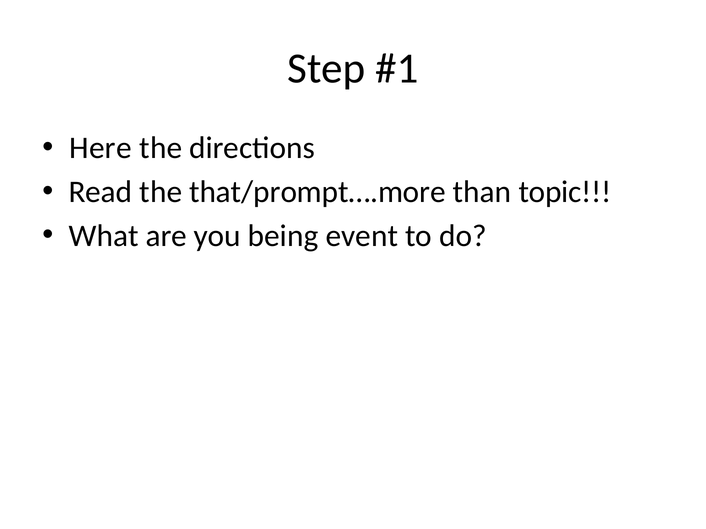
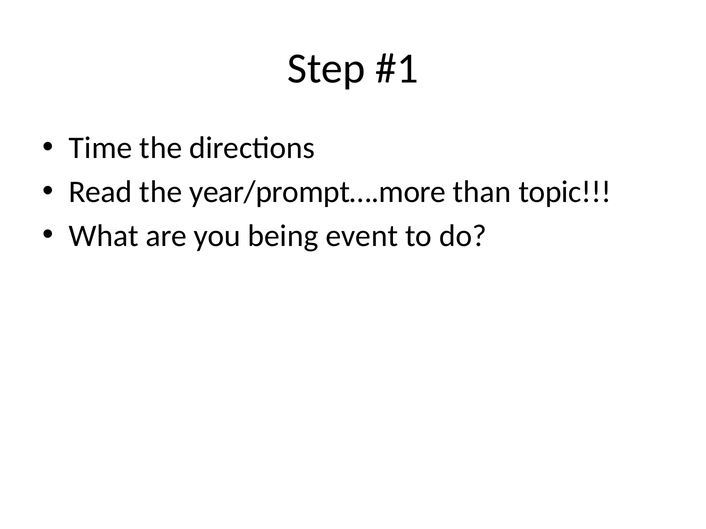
Here: Here -> Time
that/prompt….more: that/prompt….more -> year/prompt….more
